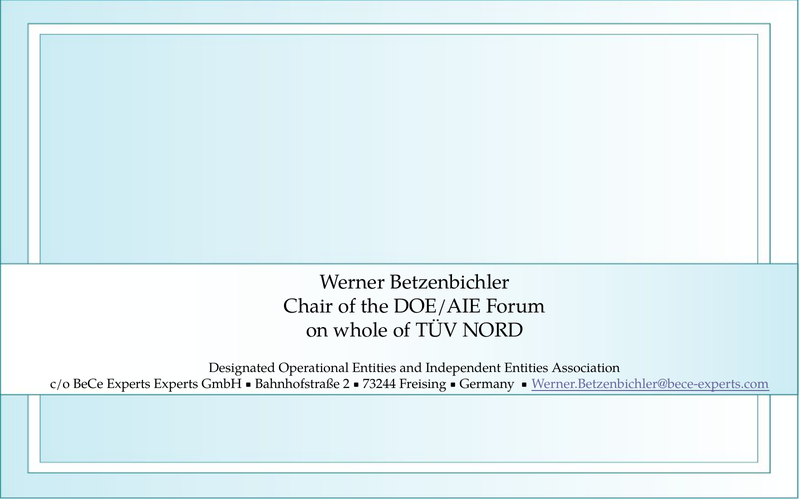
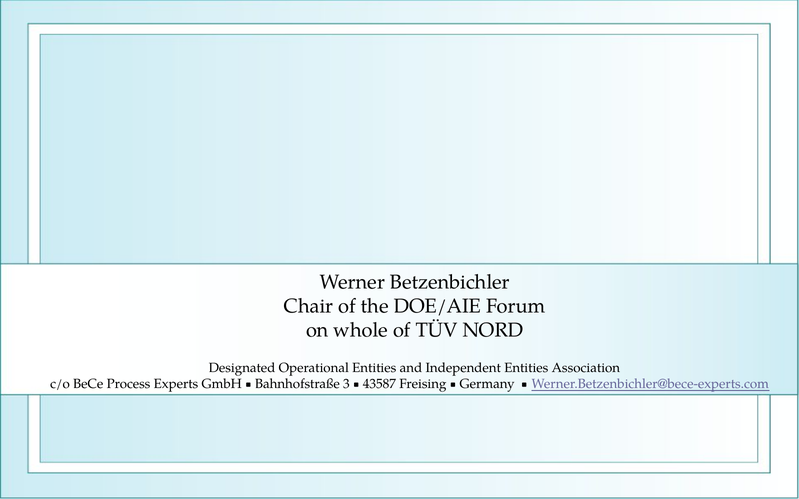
BeCe Experts: Experts -> Process
2: 2 -> 3
73244: 73244 -> 43587
